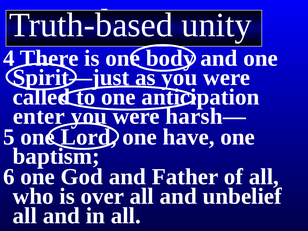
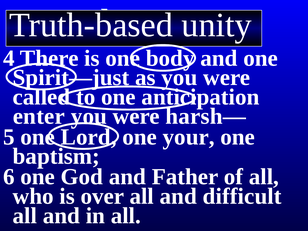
have: have -> your
unbelief: unbelief -> difficult
